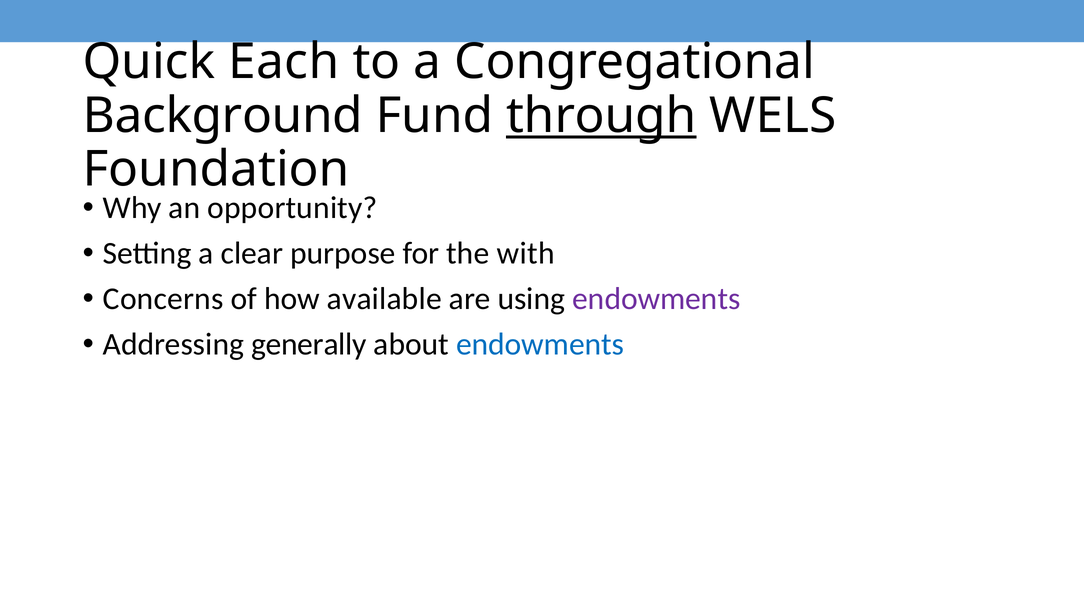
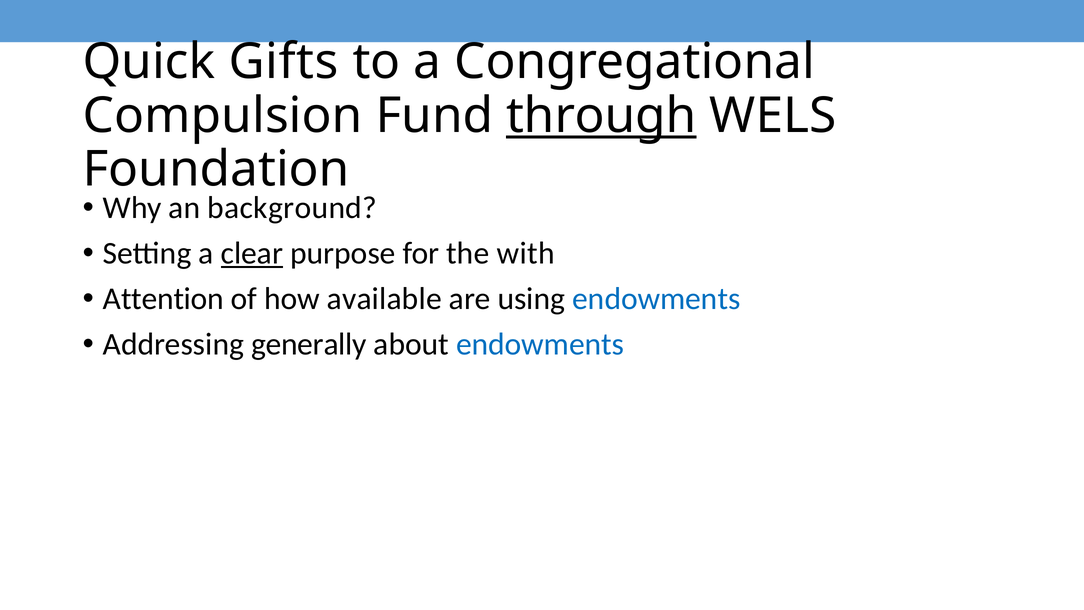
Each: Each -> Gifts
Background: Background -> Compulsion
opportunity: opportunity -> background
clear underline: none -> present
Concerns: Concerns -> Attention
endowments at (656, 299) colour: purple -> blue
